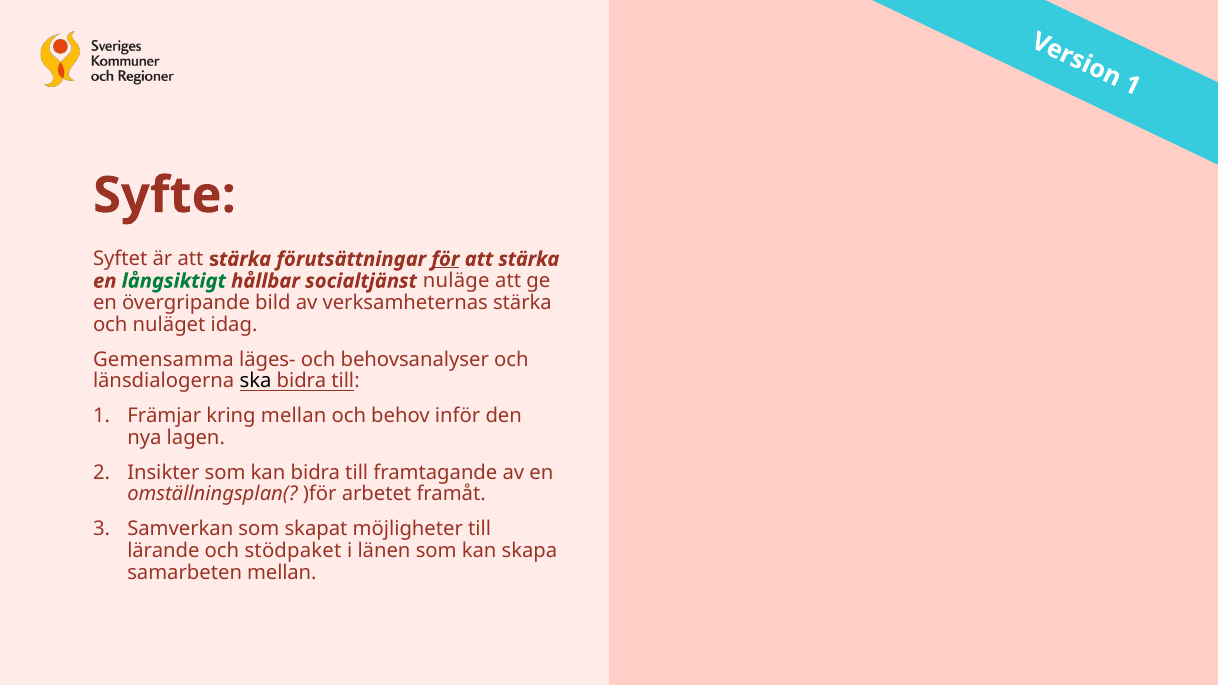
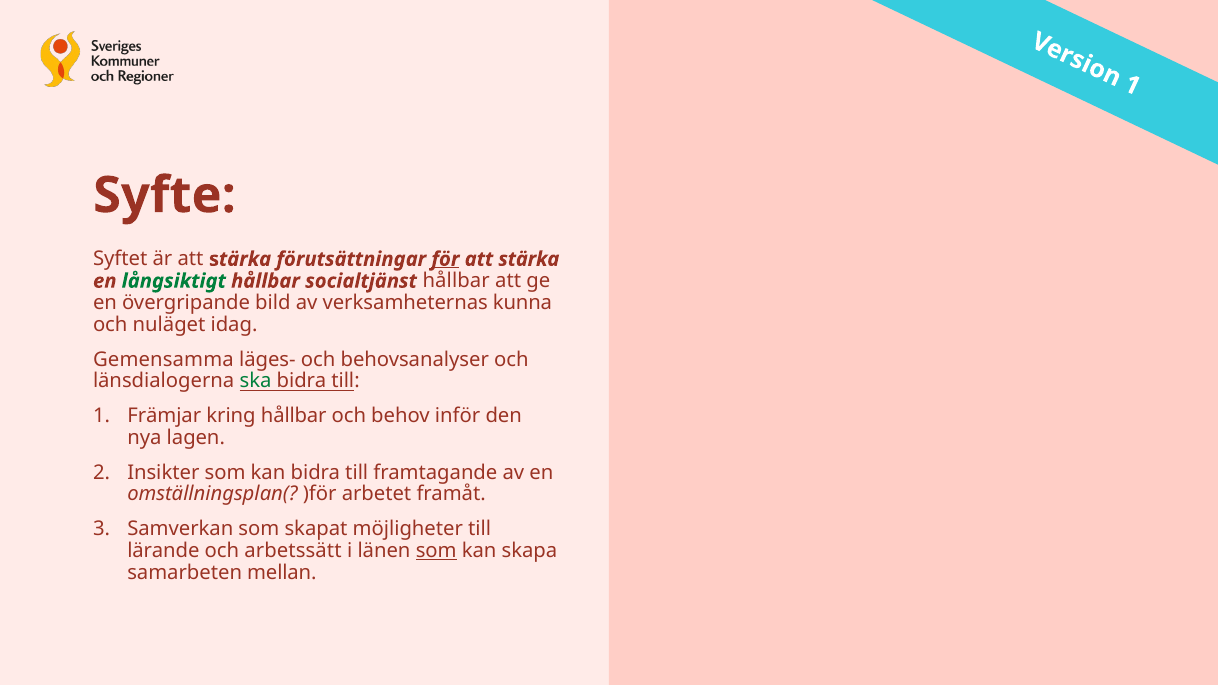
socialtjänst nuläge: nuläge -> hållbar
verksamheternas stärka: stärka -> kunna
ska colour: black -> green
kring mellan: mellan -> hållbar
stödpaket: stödpaket -> arbetssätt
som at (436, 551) underline: none -> present
